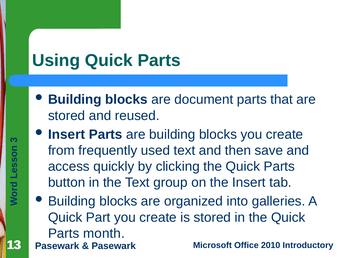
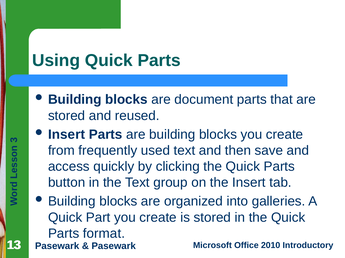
month: month -> format
